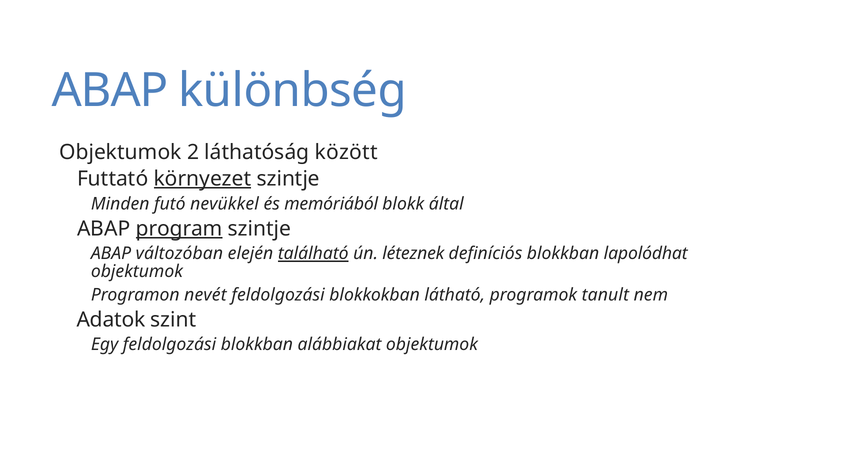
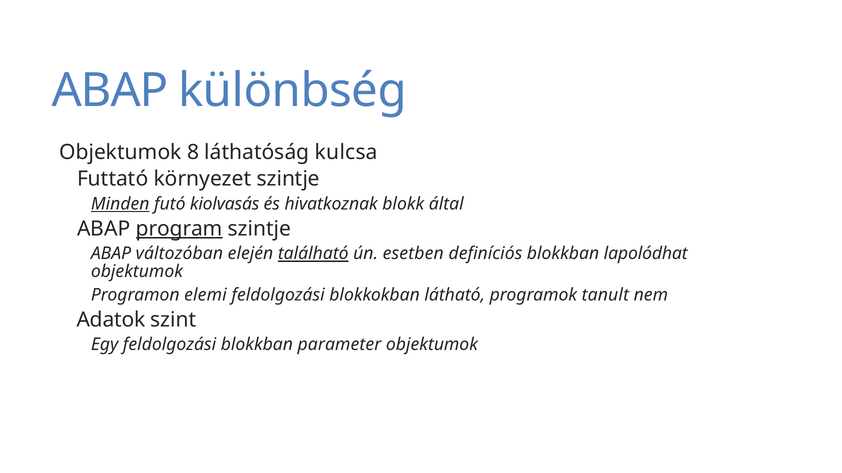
2: 2 -> 8
között: között -> kulcsa
környezet underline: present -> none
Minden underline: none -> present
nevükkel: nevükkel -> kiolvasás
memóriából: memóriából -> hivatkoznak
léteznek: léteznek -> esetben
nevét: nevét -> elemi
alábbiakat: alábbiakat -> parameter
